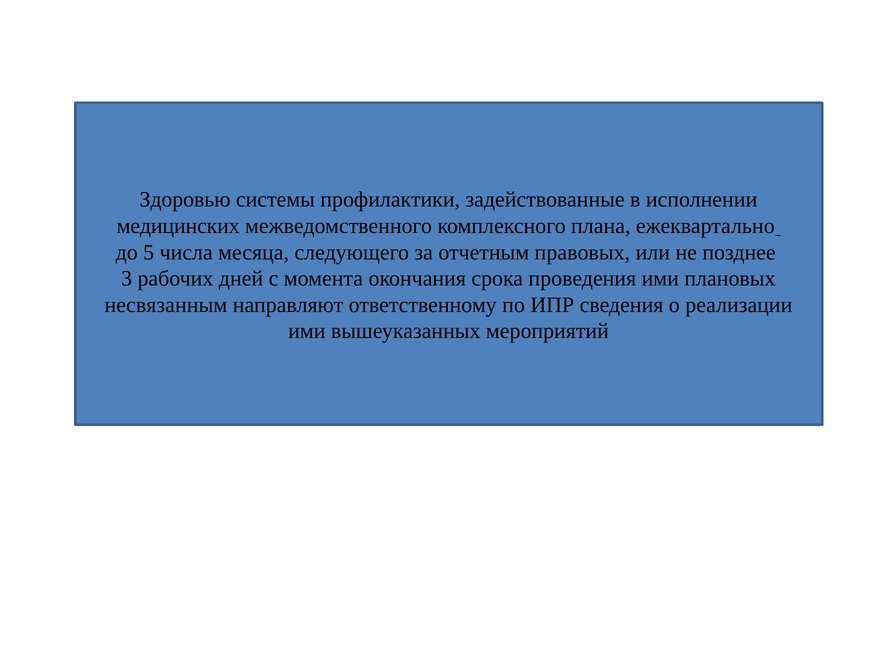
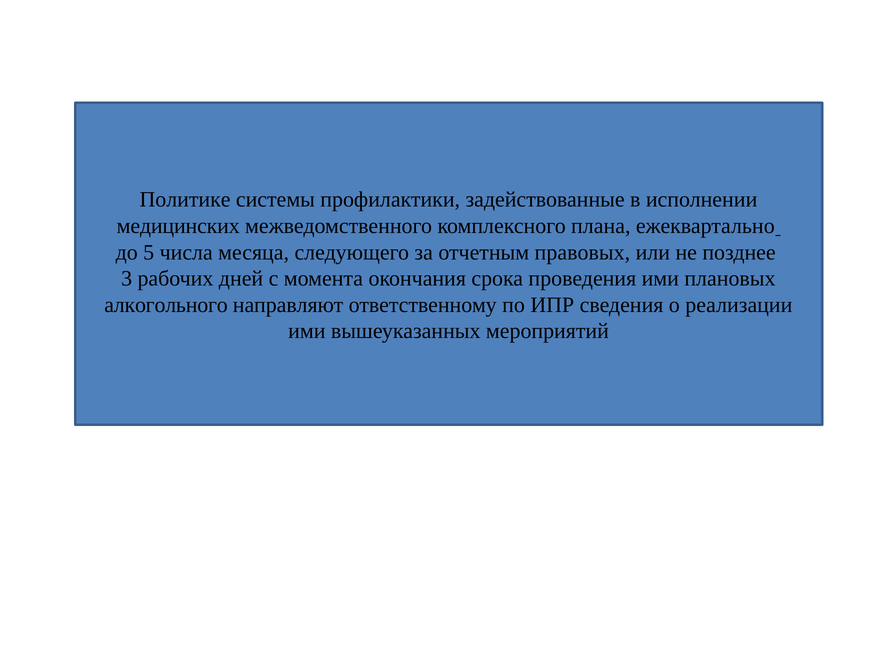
Здоровью: Здоровью -> Политике
несвязанным: несвязанным -> алкогольного
